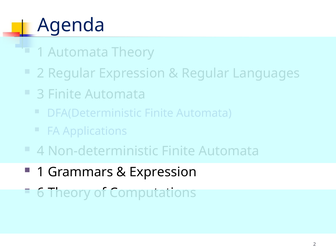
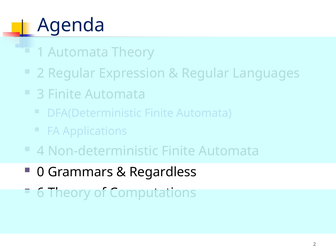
1 at (41, 172): 1 -> 0
Expression at (163, 172): Expression -> Regardless
